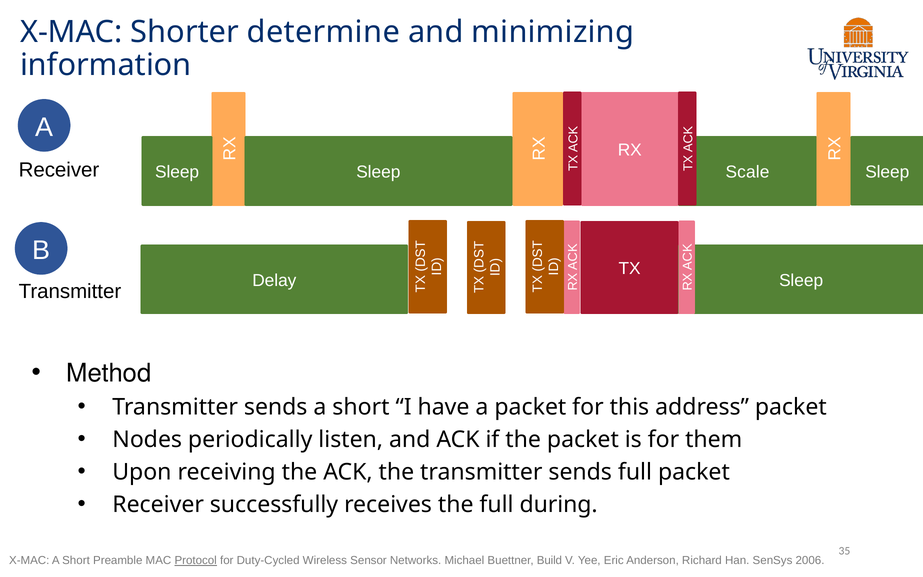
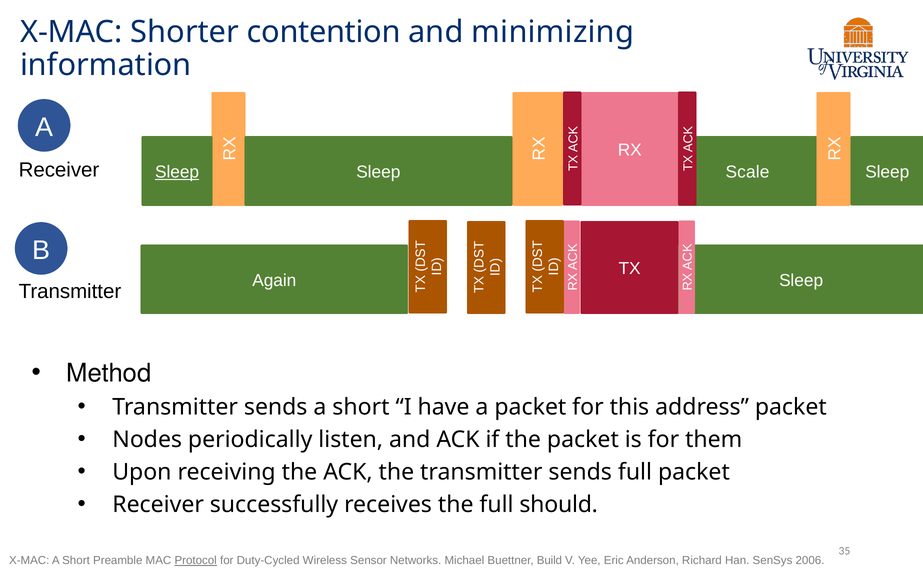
determine: determine -> contention
Sleep at (177, 172) underline: none -> present
Delay: Delay -> Again
during: during -> should
